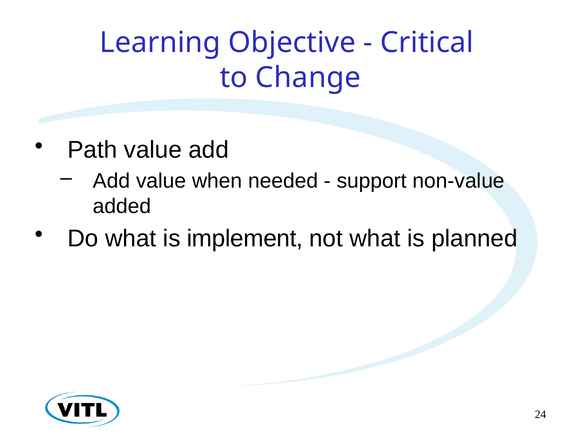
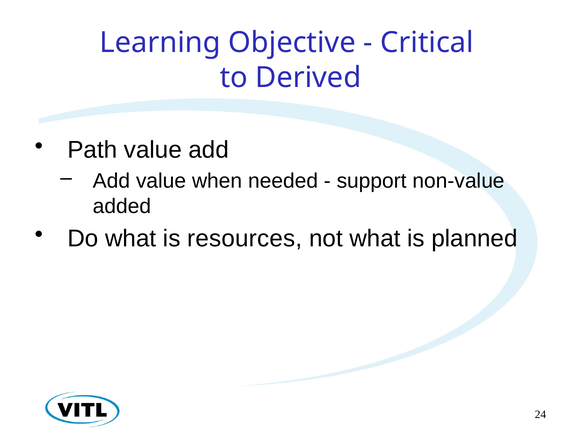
Change: Change -> Derived
implement: implement -> resources
